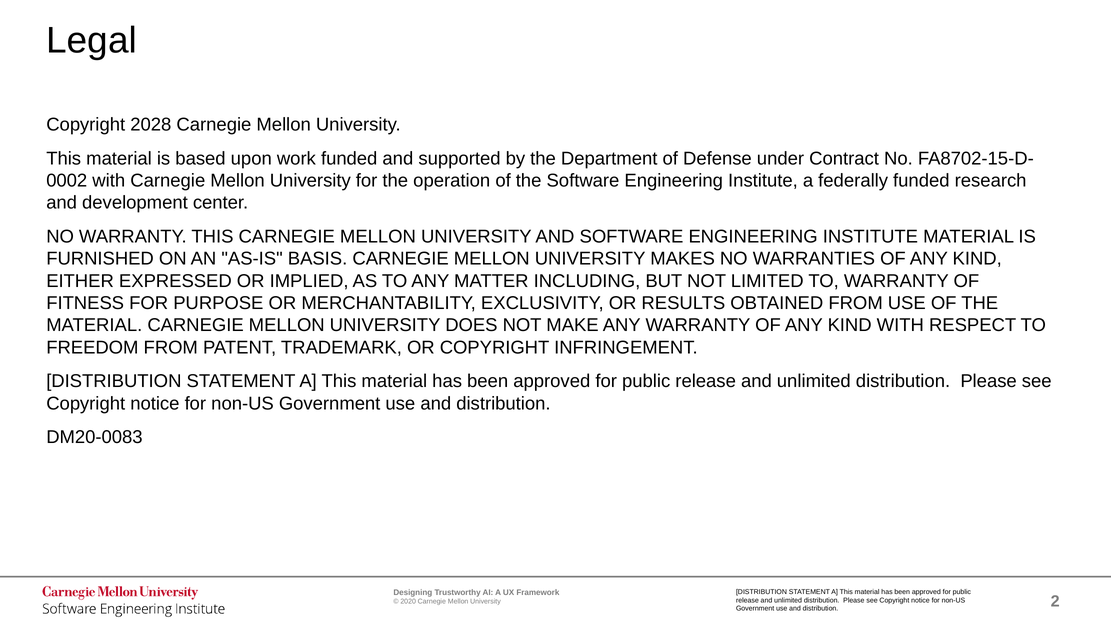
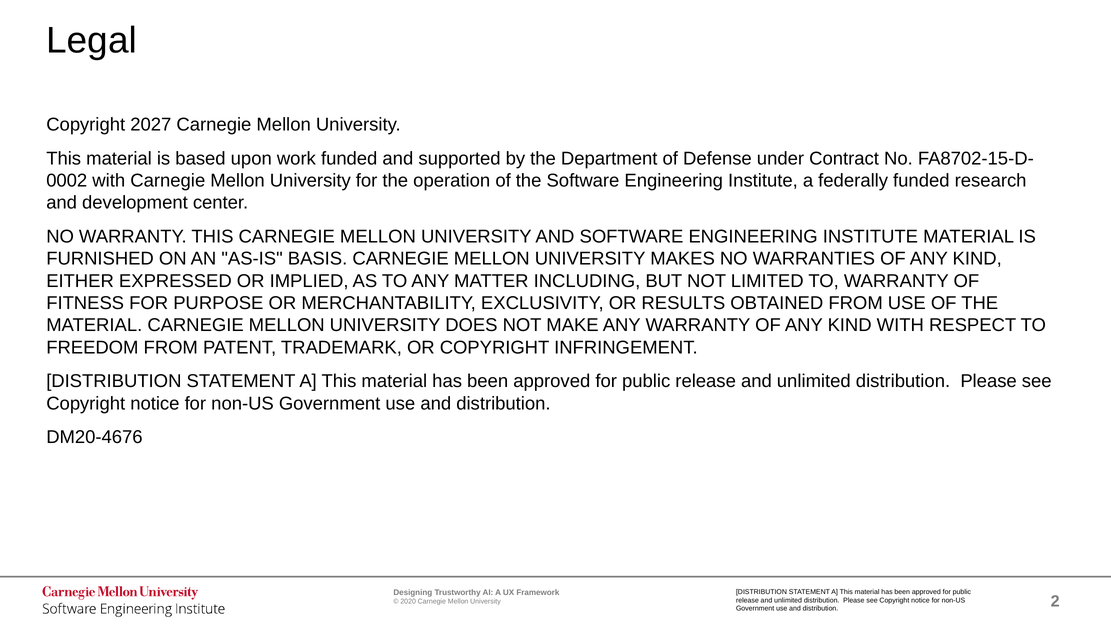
2028: 2028 -> 2027
DM20-0083: DM20-0083 -> DM20-4676
